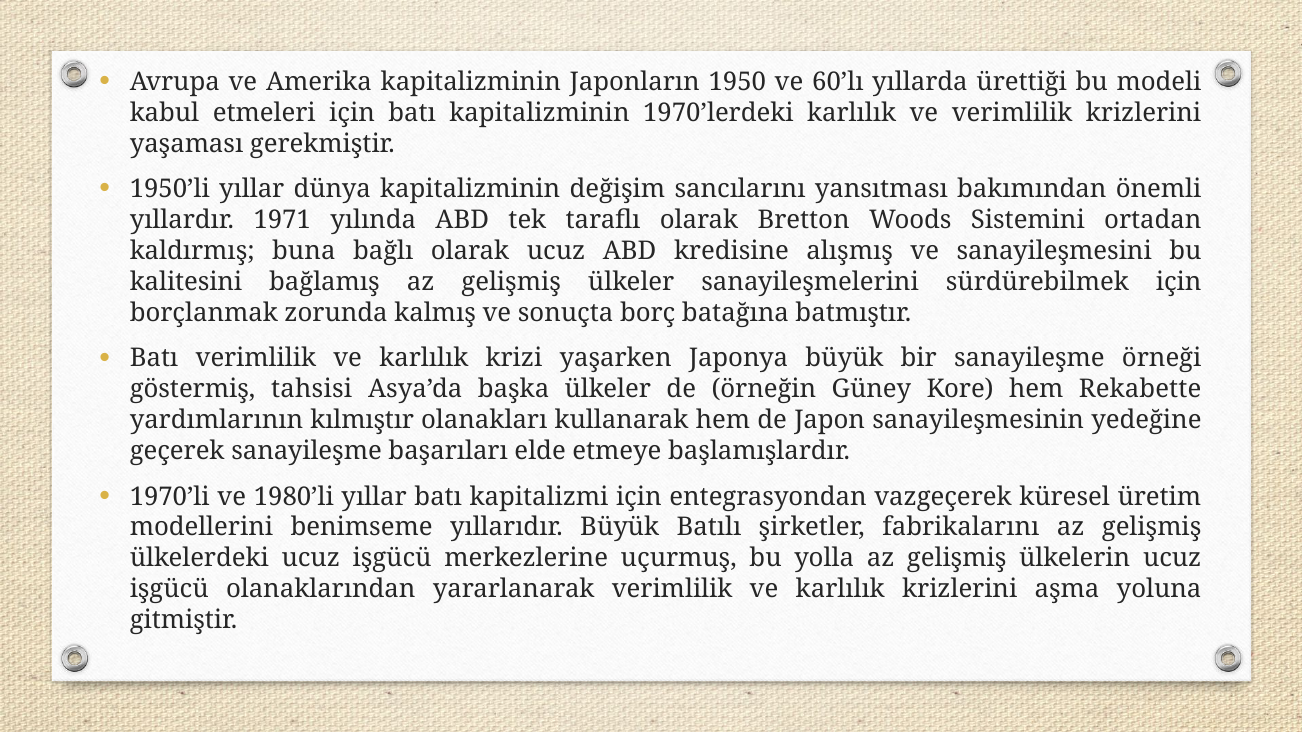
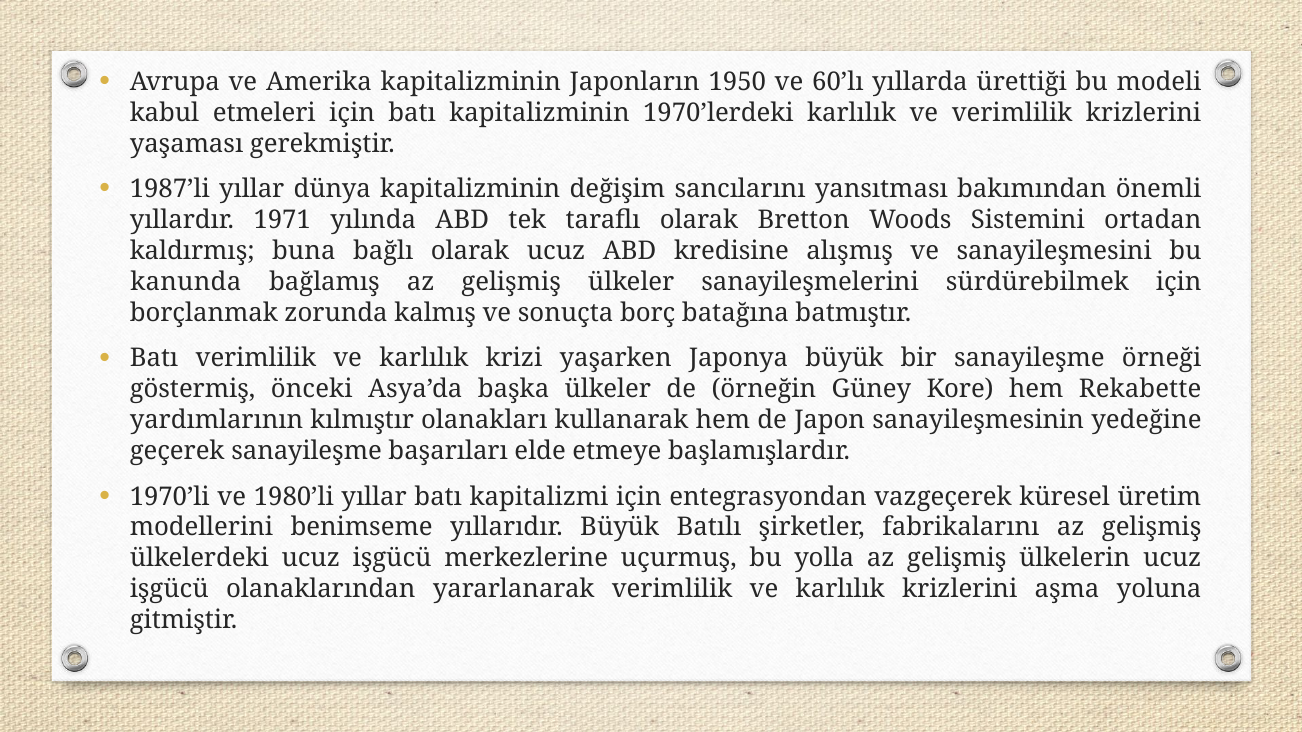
1950’li: 1950’li -> 1987’li
kalitesini: kalitesini -> kanunda
tahsisi: tahsisi -> önceki
